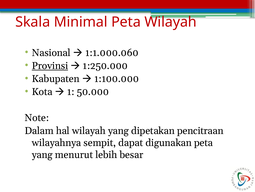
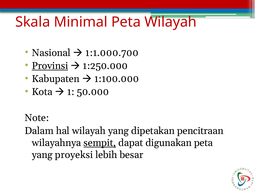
1:1.000.060: 1:1.000.060 -> 1:1.000.700
sempit underline: none -> present
menurut: menurut -> proyeksi
